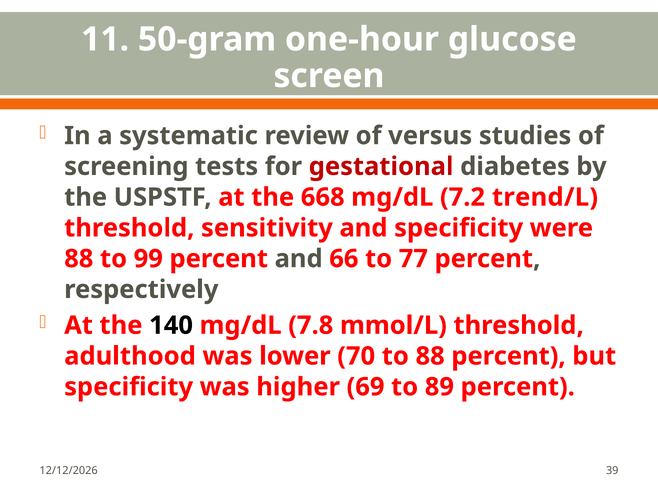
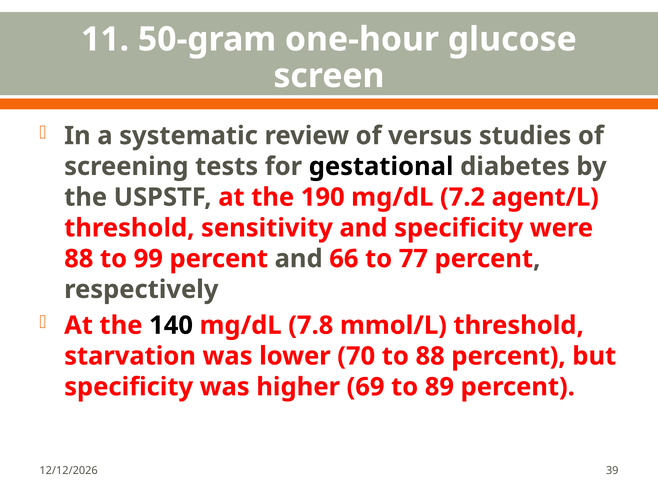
gestational colour: red -> black
668: 668 -> 190
trend/L: trend/L -> agent/L
adulthood: adulthood -> starvation
